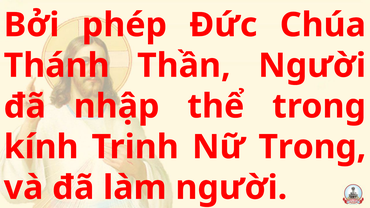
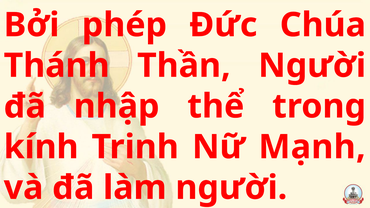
Nữ Trong: Trong -> Mạnh
